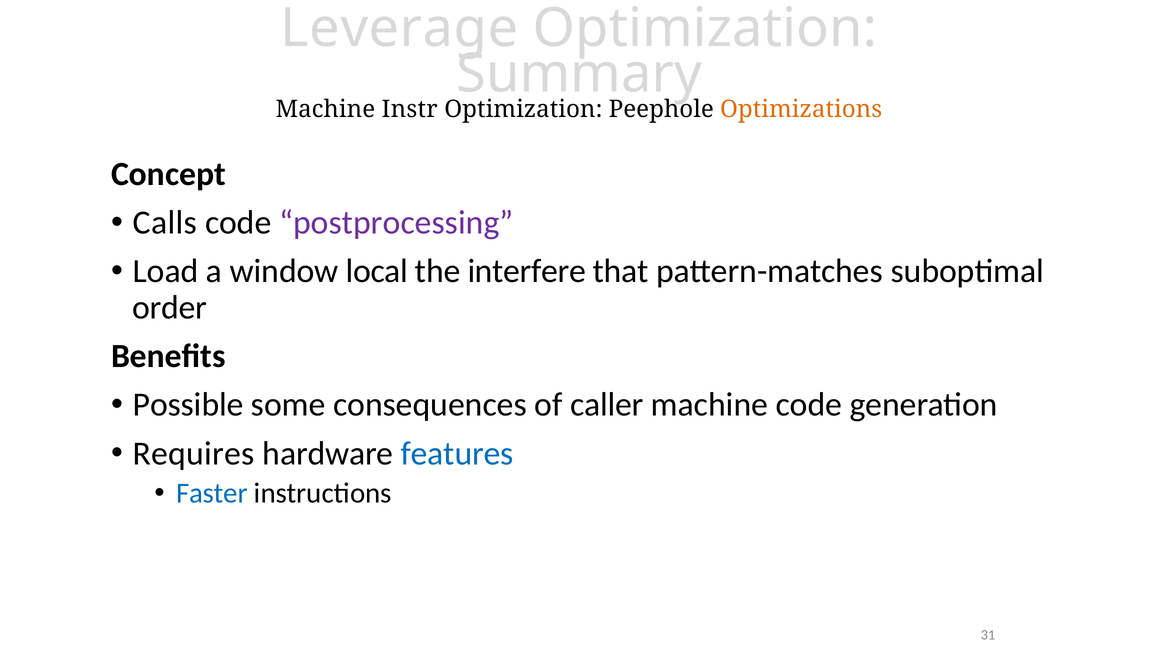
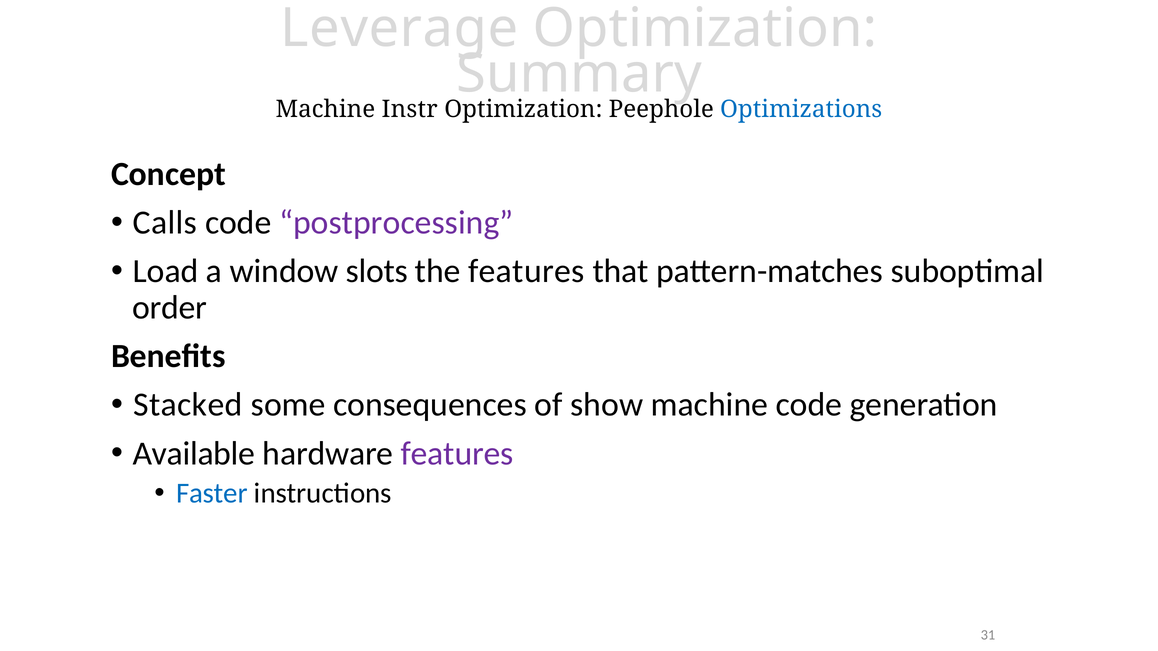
Optimizations colour: orange -> blue
local: local -> slots
the interfere: interfere -> features
Possible: Possible -> Stacked
caller: caller -> show
Requires: Requires -> Available
features at (457, 454) colour: blue -> purple
